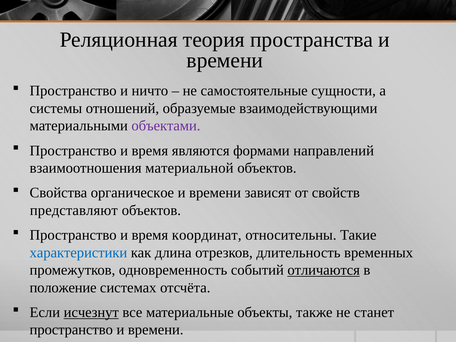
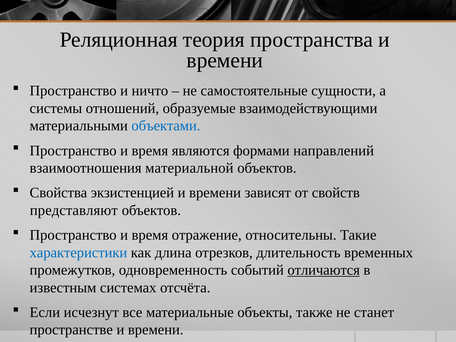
объектами colour: purple -> blue
органическое: органическое -> экзистенцией
координат: координат -> отражение
положение: положение -> известным
исчезнут underline: present -> none
пространство at (71, 330): пространство -> пространстве
